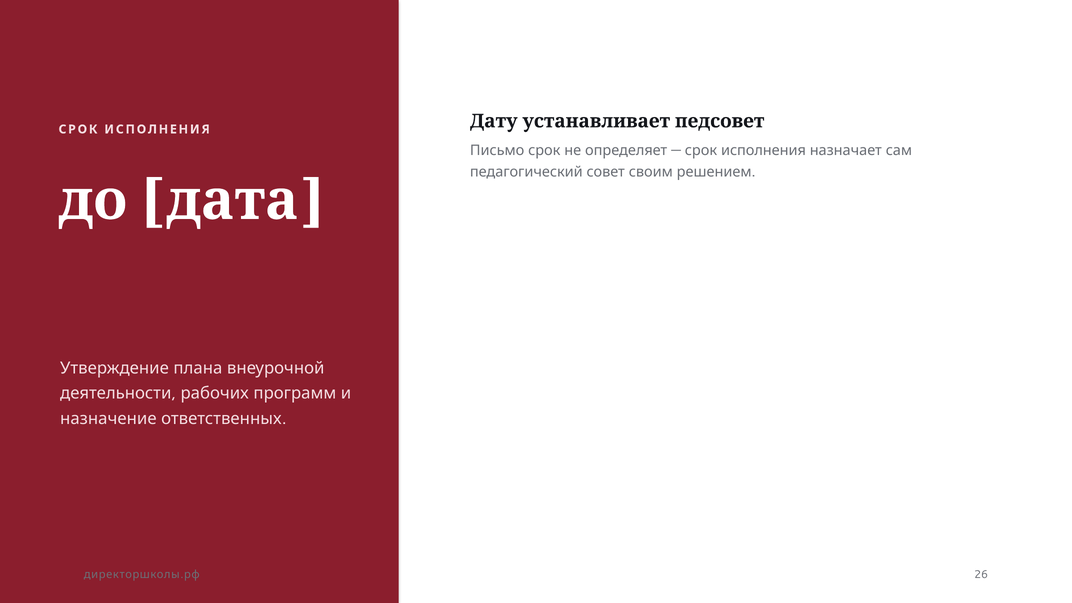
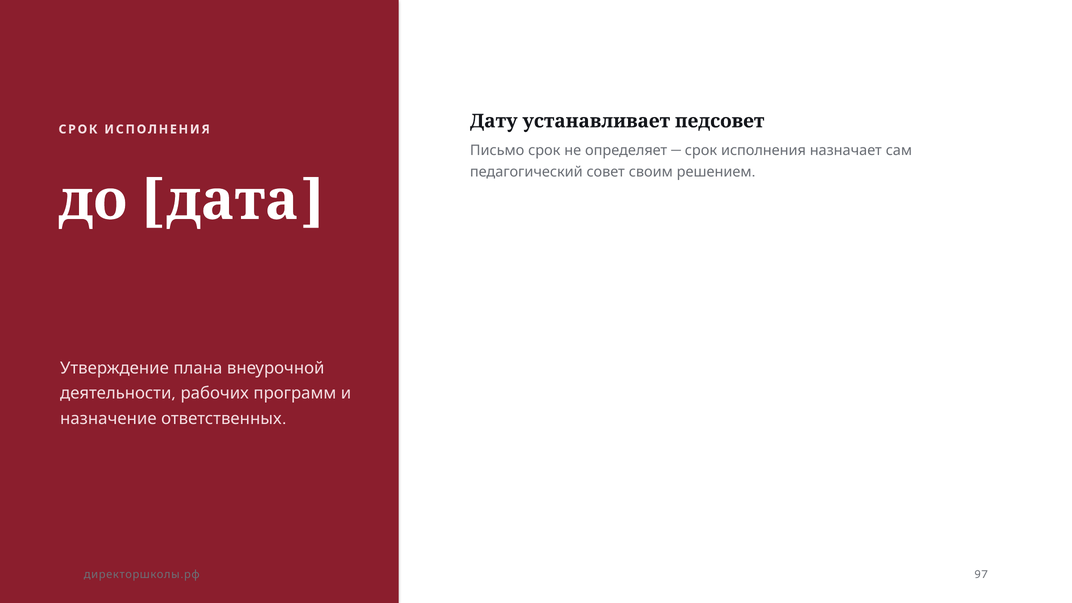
26: 26 -> 97
